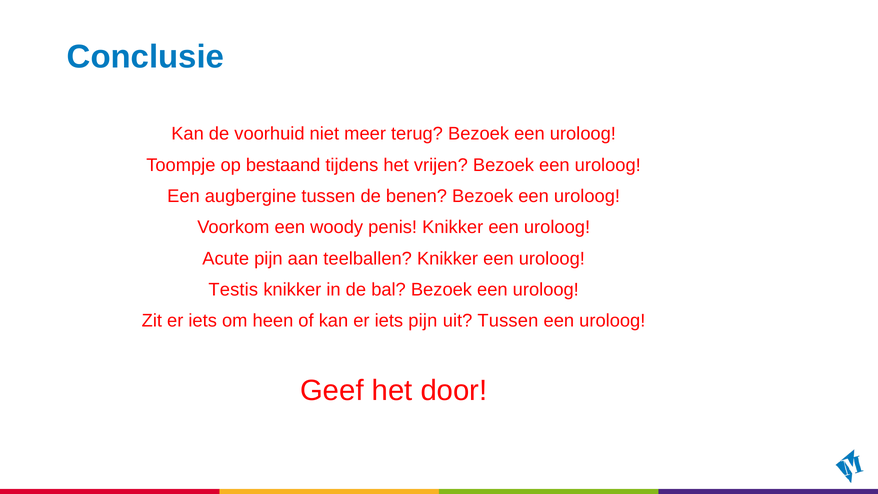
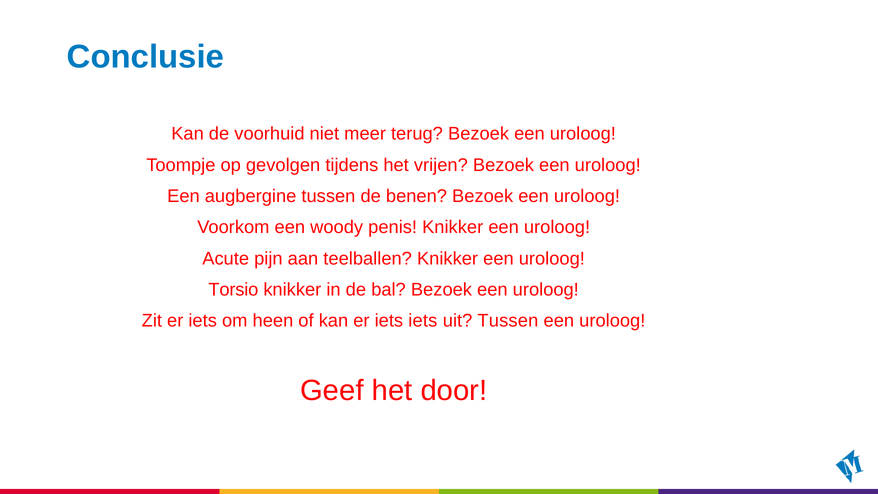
bestaand: bestaand -> gevolgen
Testis: Testis -> Torsio
iets pijn: pijn -> iets
